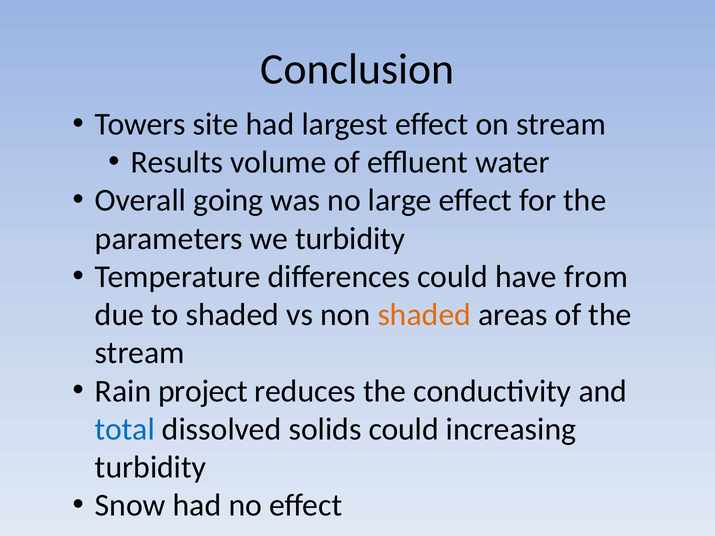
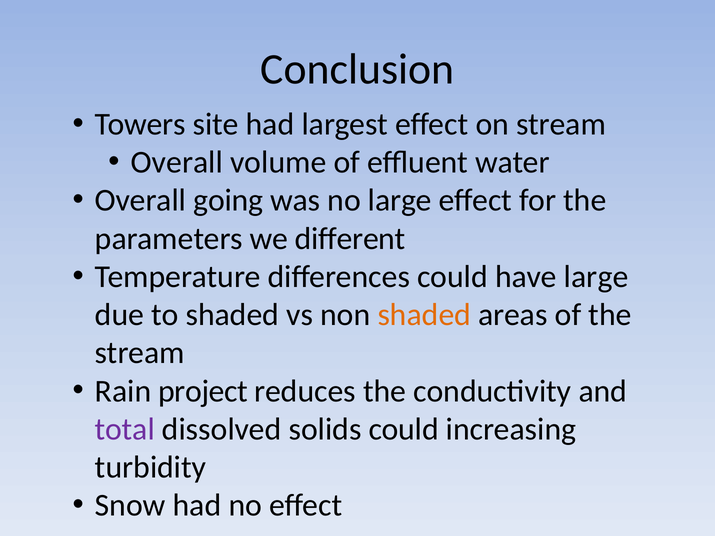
Results at (177, 162): Results -> Overall
we turbidity: turbidity -> different
have from: from -> large
total colour: blue -> purple
